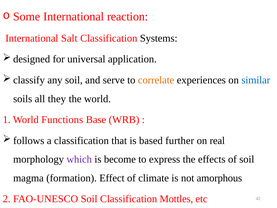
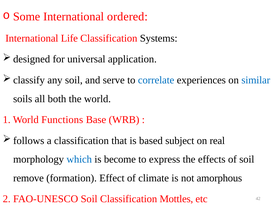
reaction: reaction -> ordered
Salt: Salt -> Life
correlate colour: orange -> blue
they: they -> both
further: further -> subject
which colour: purple -> blue
magma: magma -> remove
